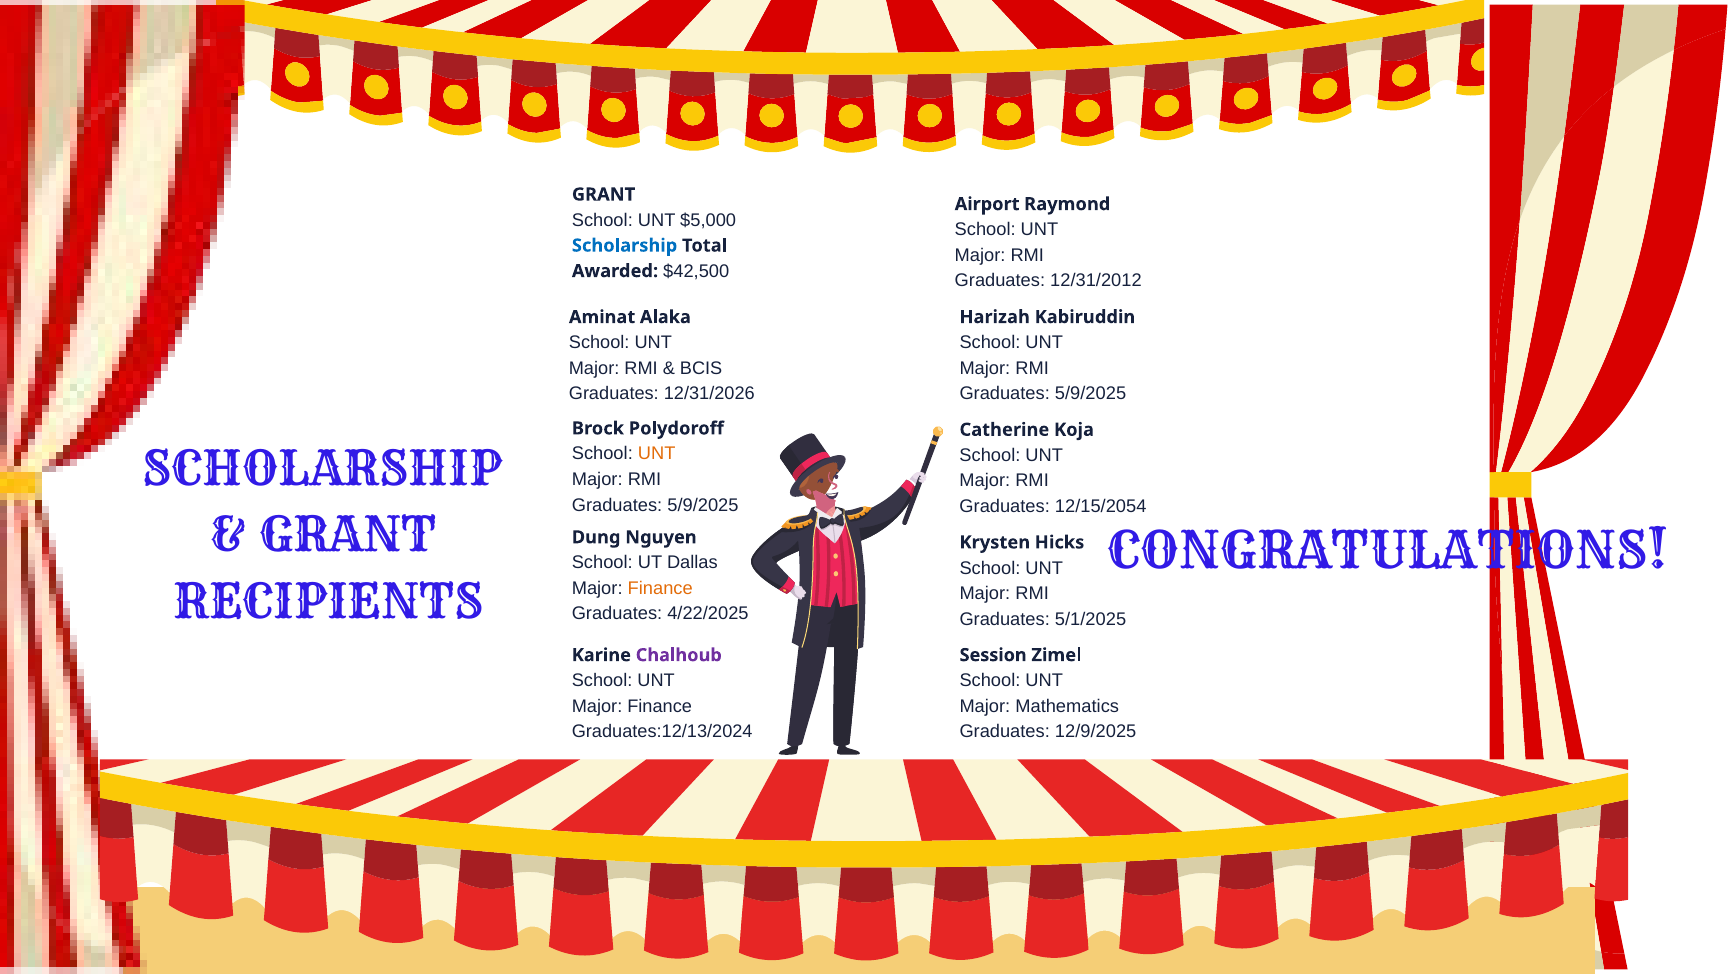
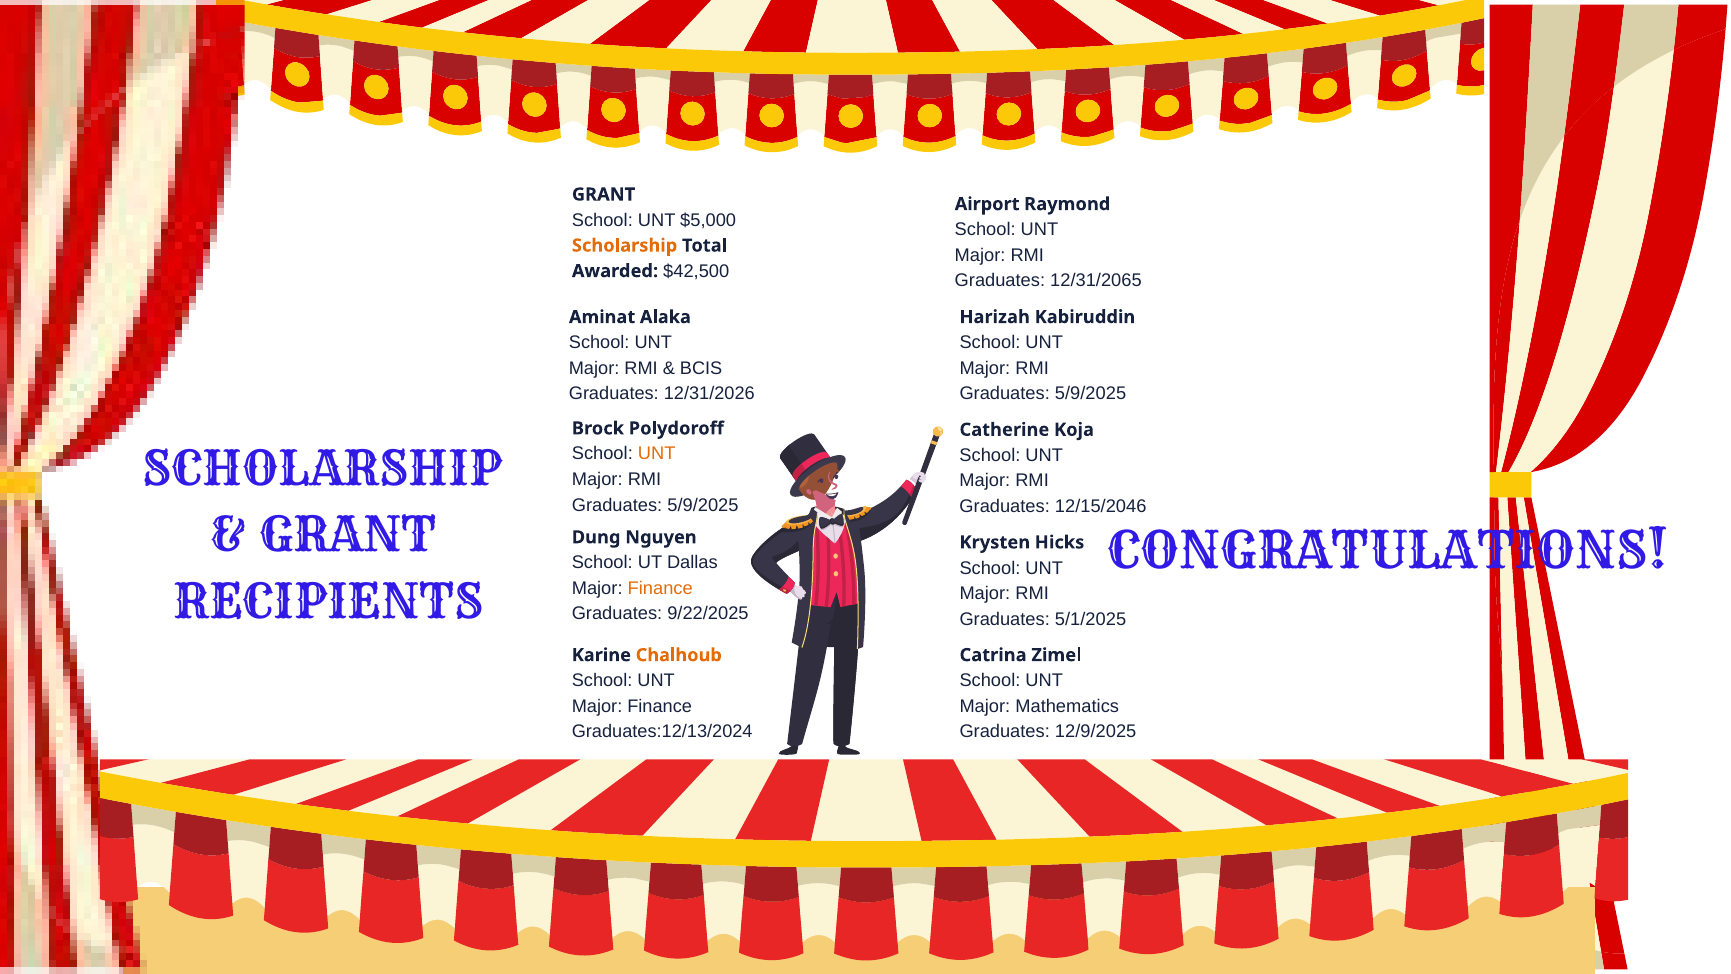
Scholarship at (625, 245) colour: blue -> orange
12/31/2012: 12/31/2012 -> 12/31/2065
12/15/2054: 12/15/2054 -> 12/15/2046
4/22/2025: 4/22/2025 -> 9/22/2025
Chalhoub colour: purple -> orange
Session: Session -> Catrina
